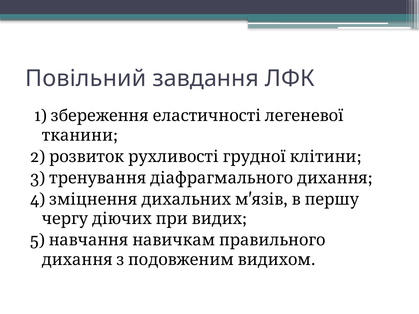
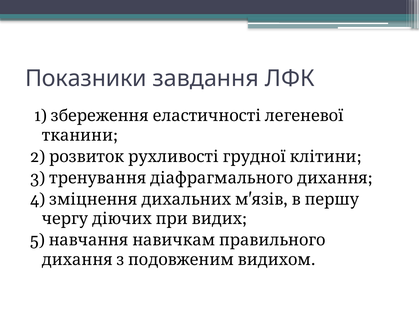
Повільний: Повільний -> Показники
